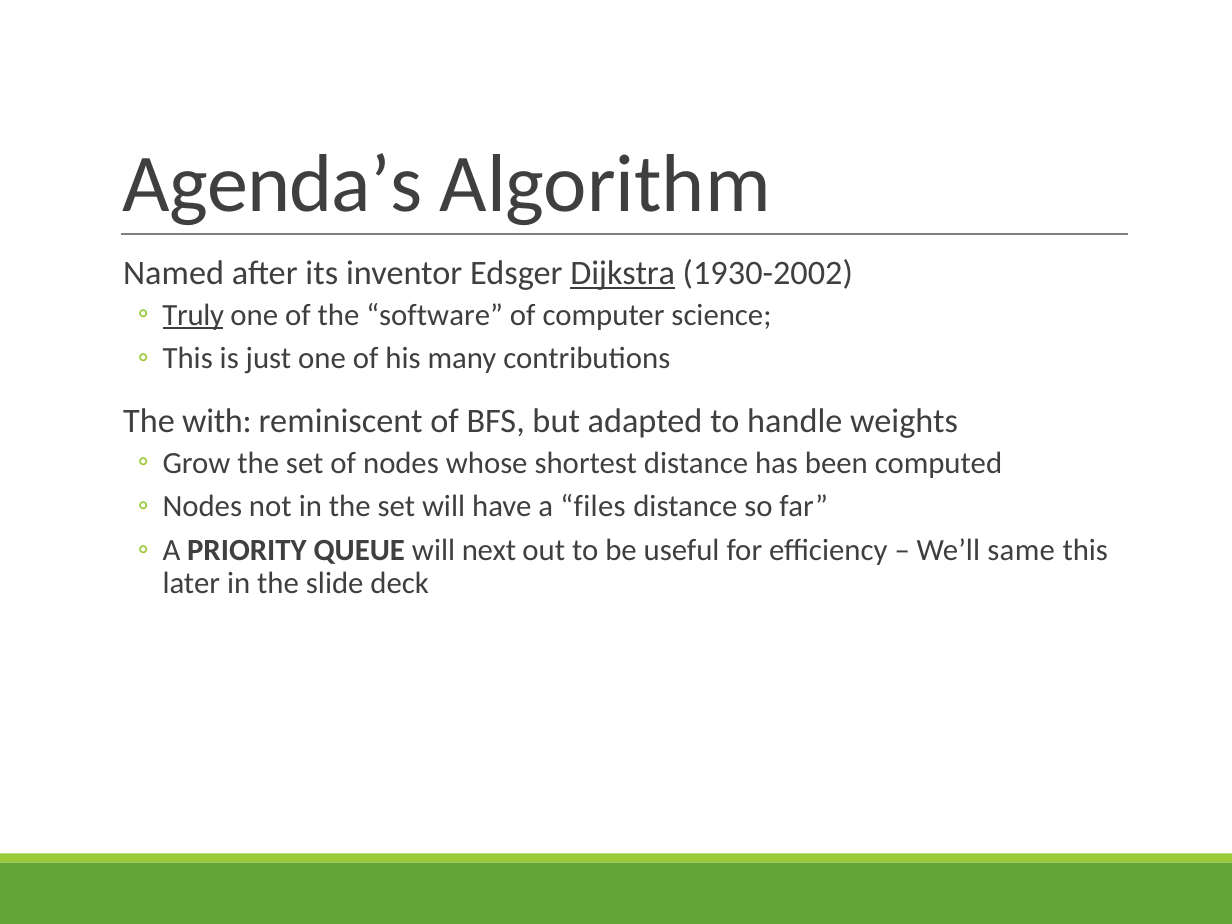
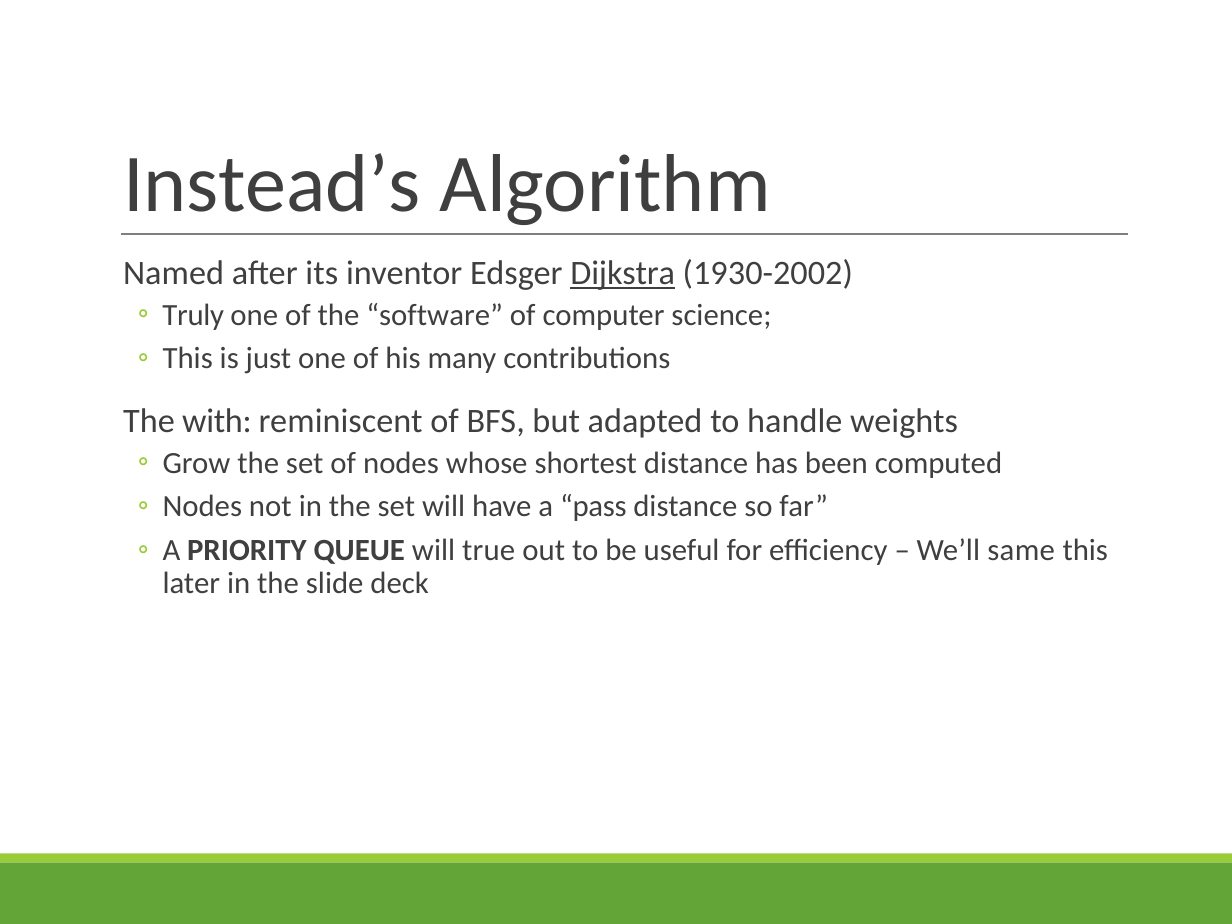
Agenda’s: Agenda’s -> Instead’s
Truly underline: present -> none
files: files -> pass
next: next -> true
